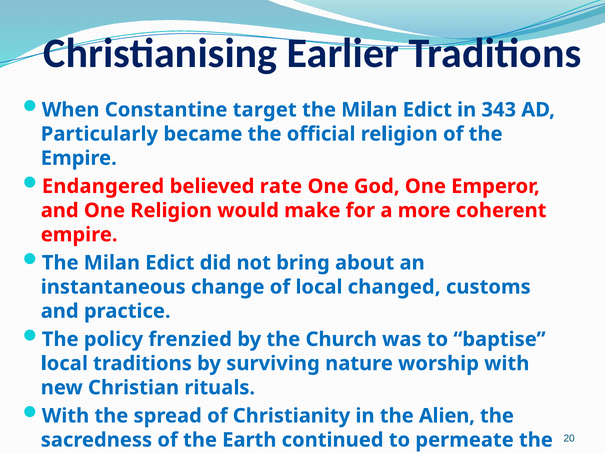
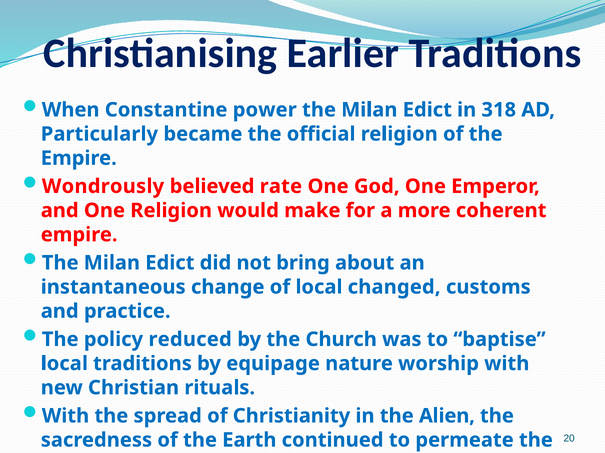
target: target -> power
343: 343 -> 318
Endangered: Endangered -> Wondrously
frenzied: frenzied -> reduced
surviving: surviving -> equipage
